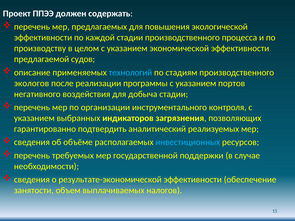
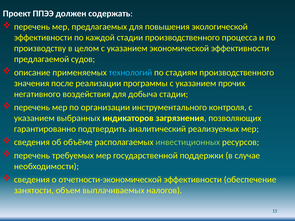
экологов: экологов -> значения
портов: портов -> прочих
инвестиционных colour: light blue -> light green
результате-экономической: результате-экономической -> отчетности-экономической
